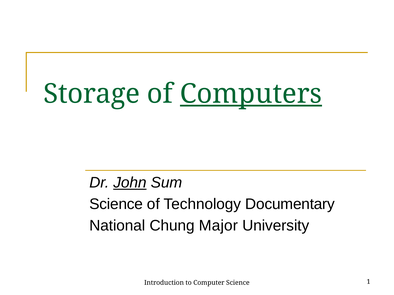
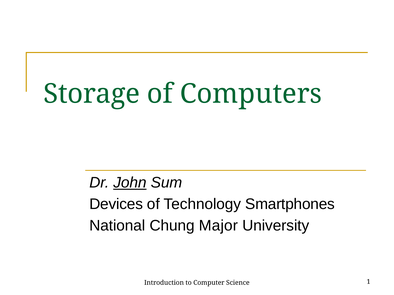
Computers underline: present -> none
Science at (116, 204): Science -> Devices
Documentary: Documentary -> Smartphones
